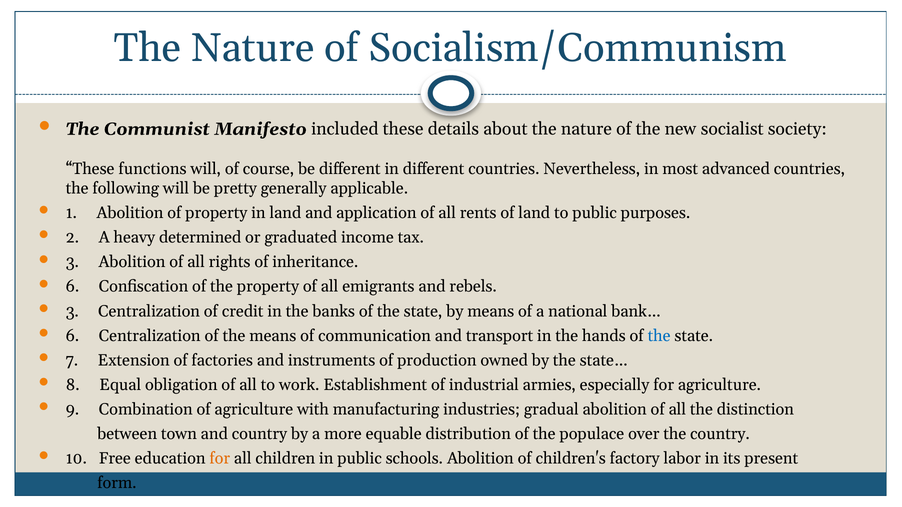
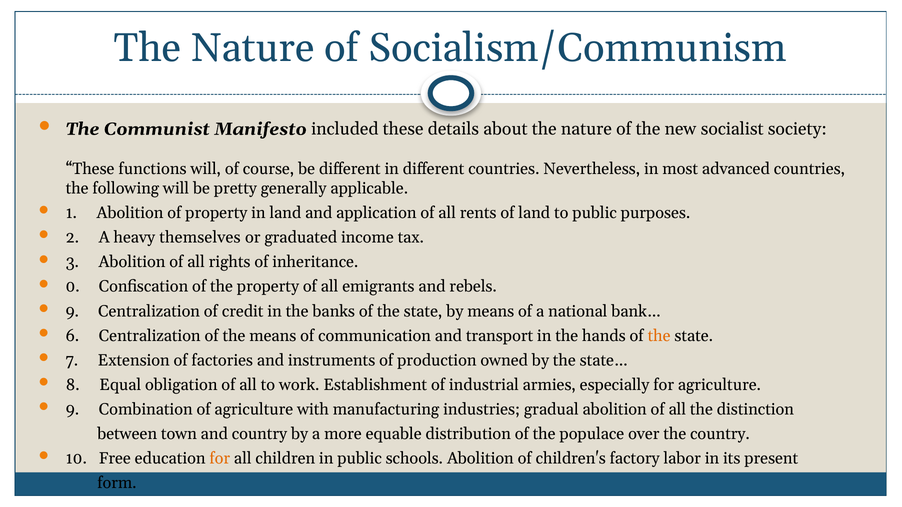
determined: determined -> themselves
6 at (72, 287): 6 -> 0
3 at (72, 311): 3 -> 9
the at (659, 336) colour: blue -> orange
